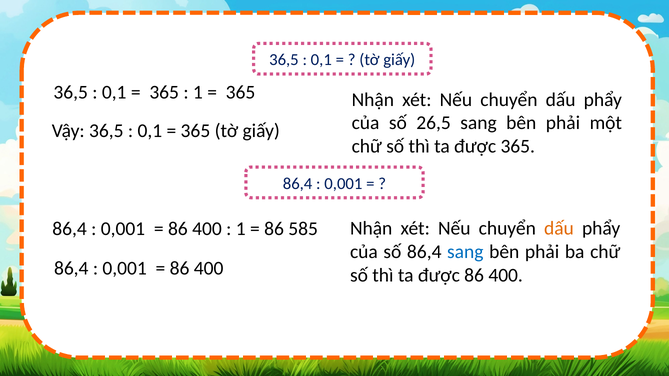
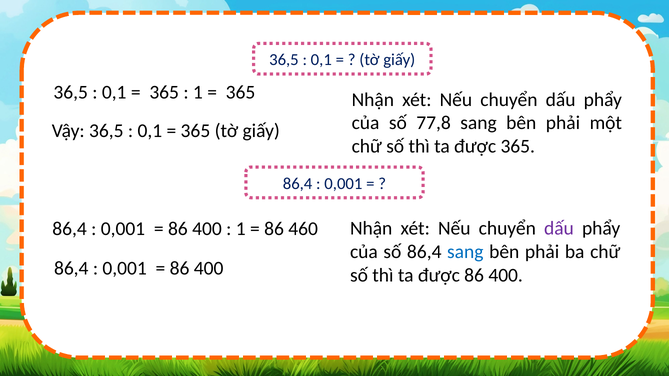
26,5: 26,5 -> 77,8
dấu at (559, 228) colour: orange -> purple
585: 585 -> 460
